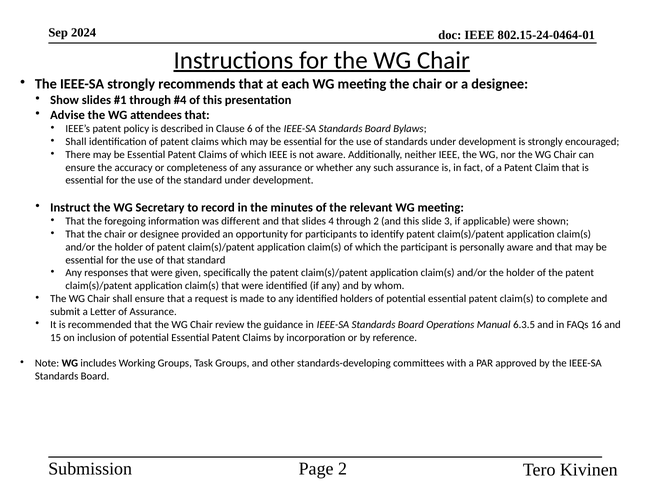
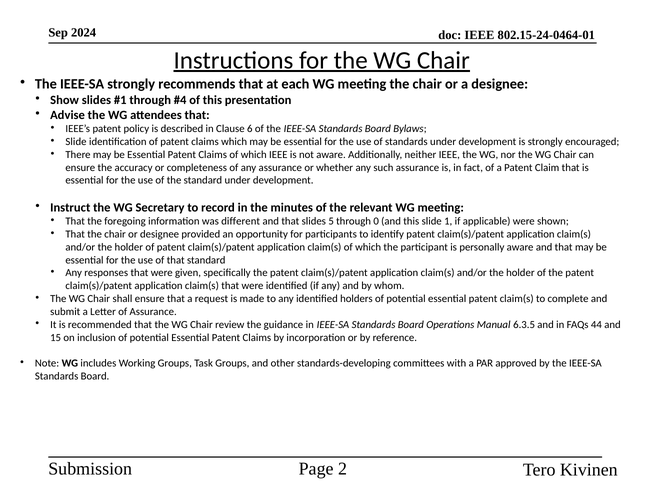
Shall at (76, 142): Shall -> Slide
4: 4 -> 5
through 2: 2 -> 0
3: 3 -> 1
16: 16 -> 44
